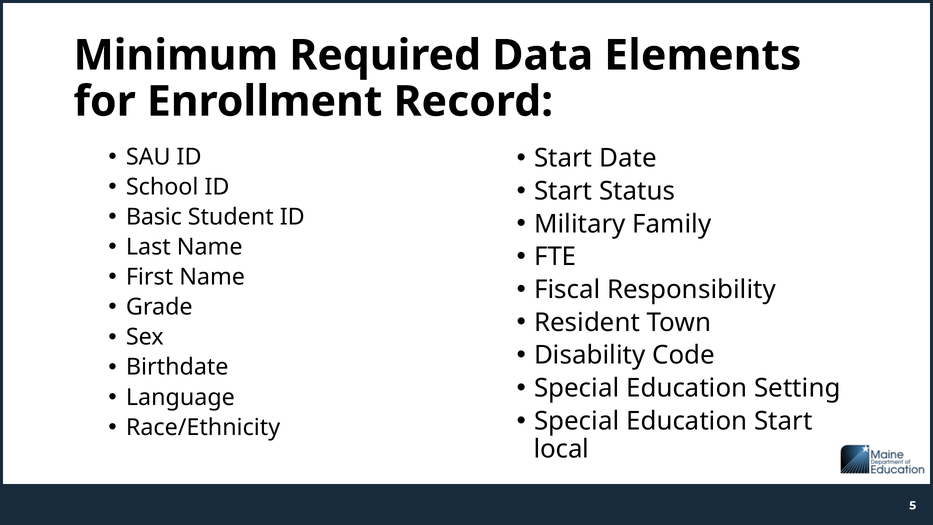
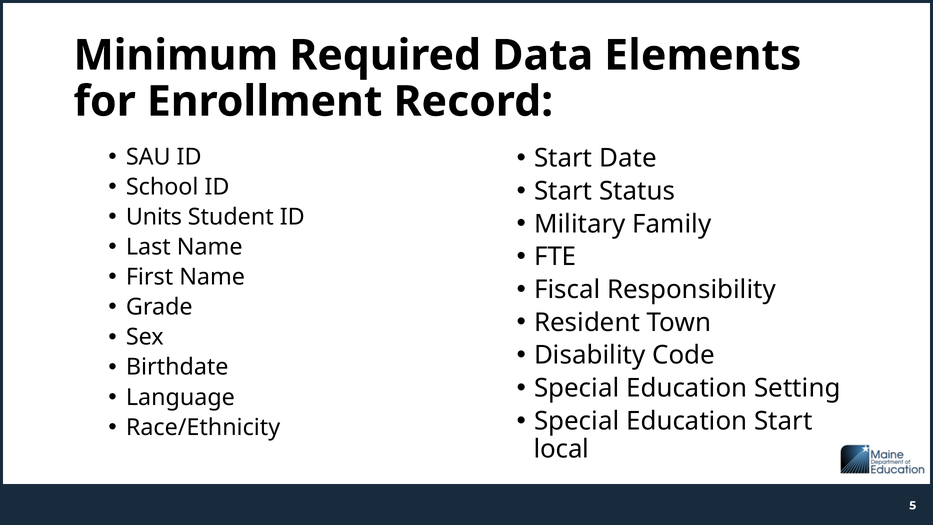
Basic: Basic -> Units
